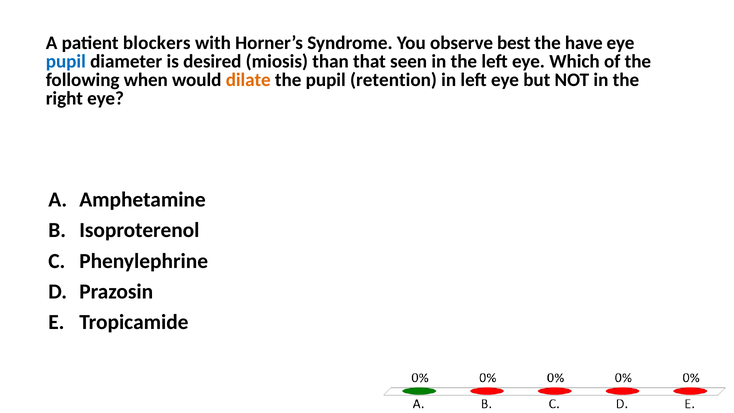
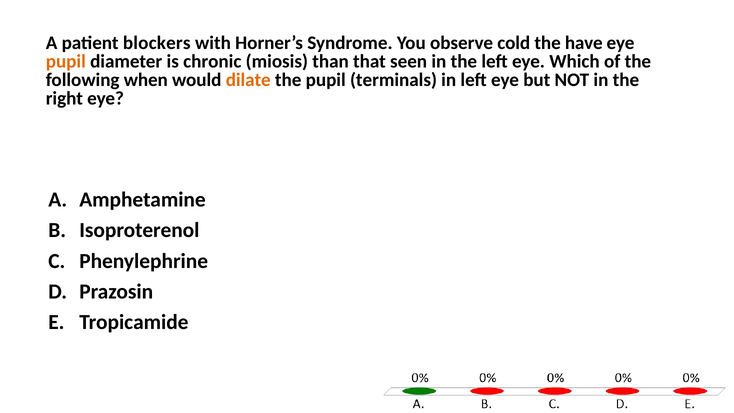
best: best -> cold
pupil at (66, 61) colour: blue -> orange
desired: desired -> chronic
retention: retention -> terminals
